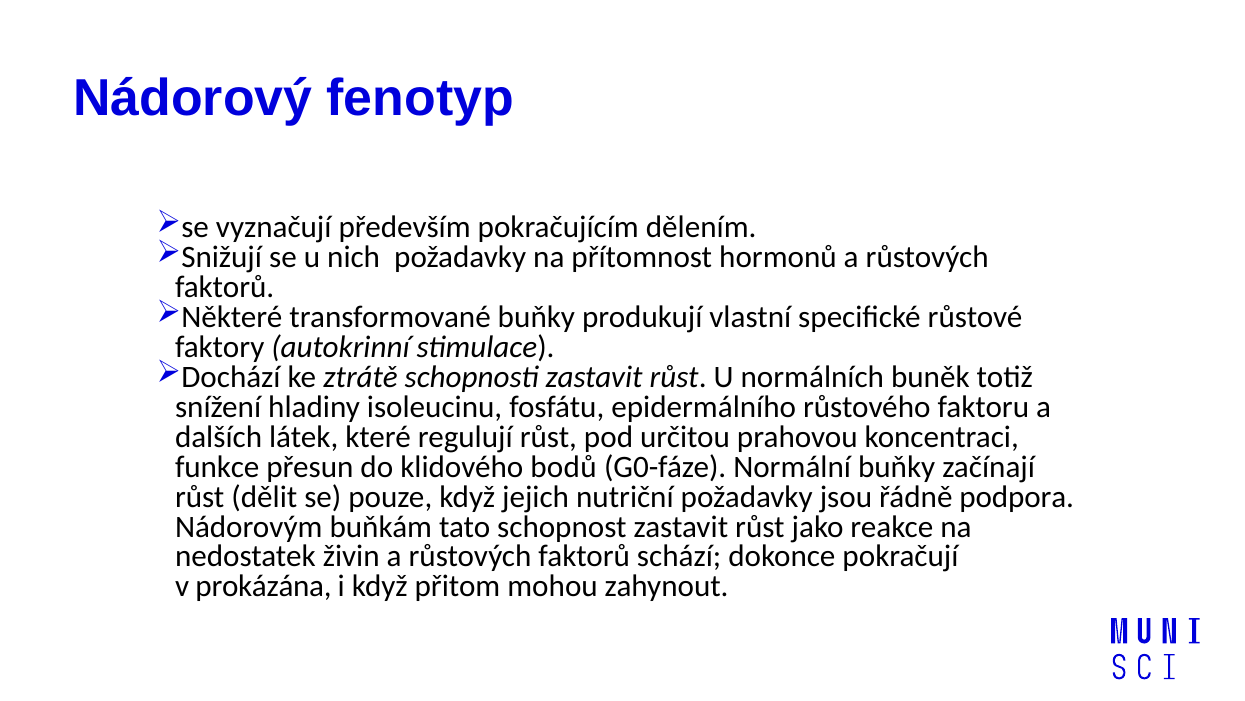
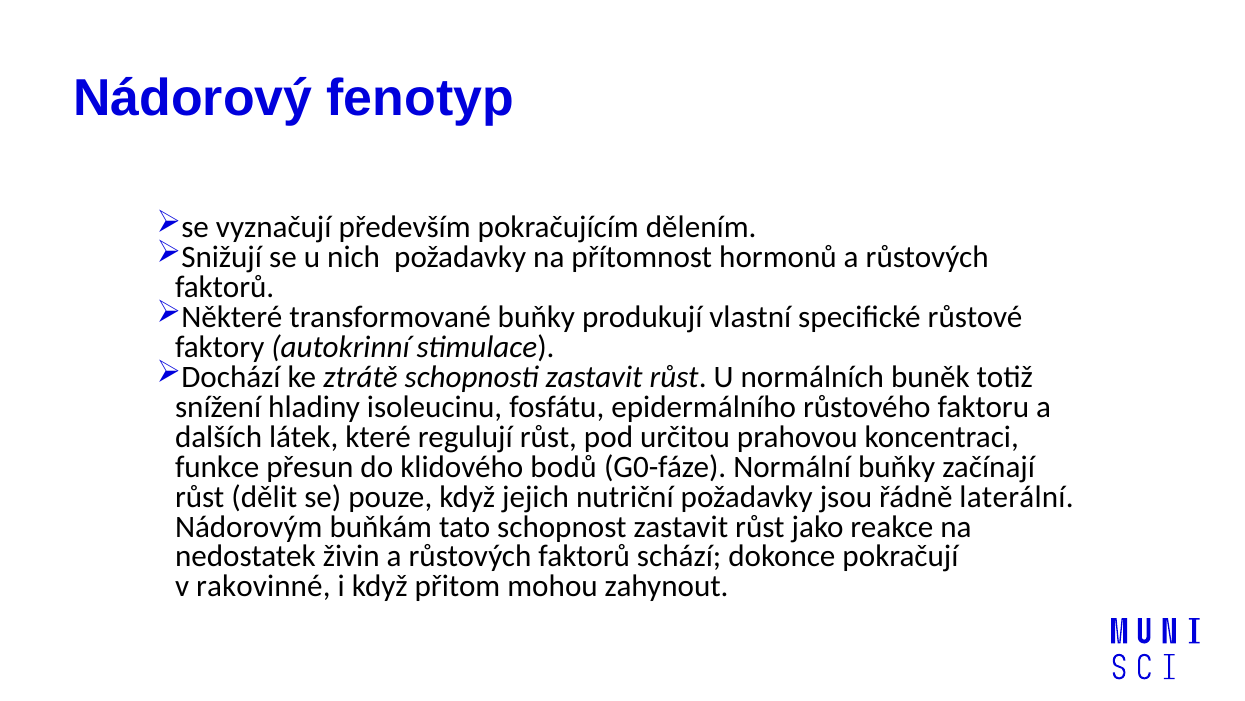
podpora: podpora -> laterální
prokázána: prokázána -> rakovinné
